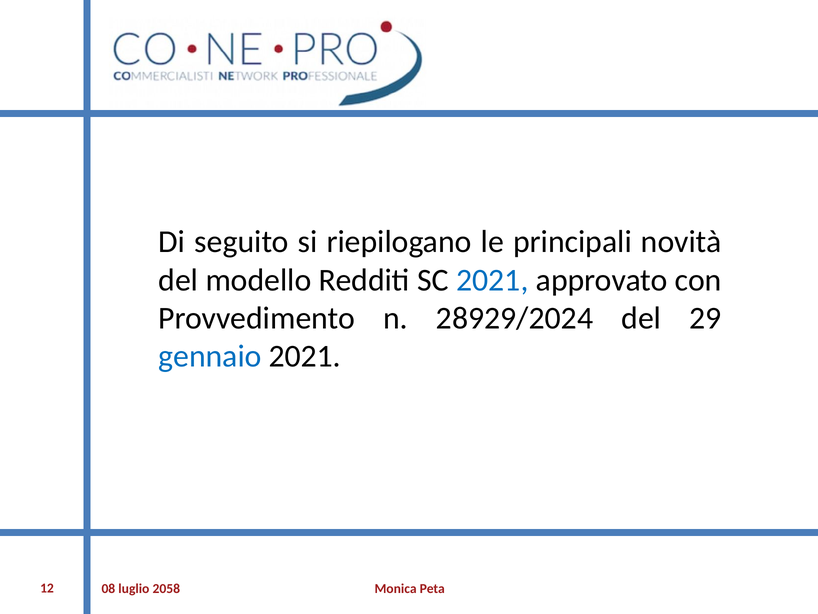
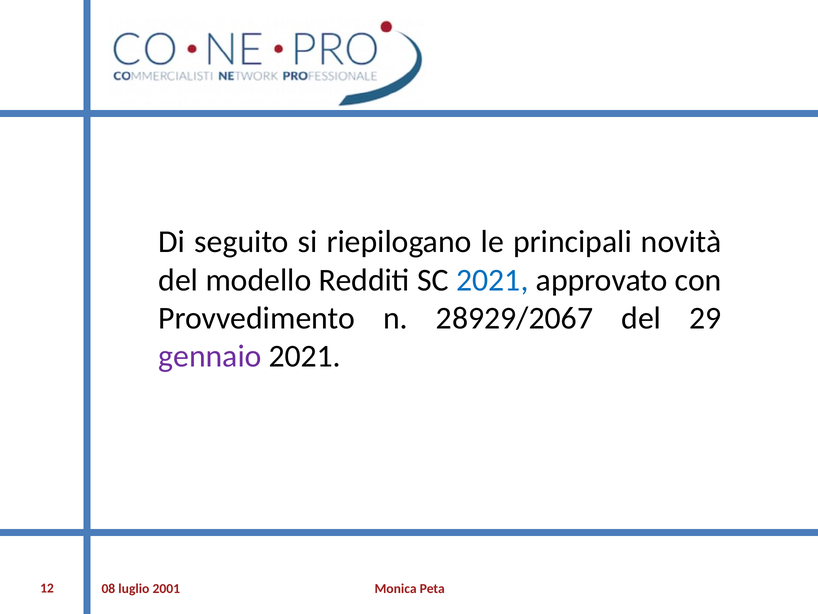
28929/2024: 28929/2024 -> 28929/2067
gennaio colour: blue -> purple
2058: 2058 -> 2001
